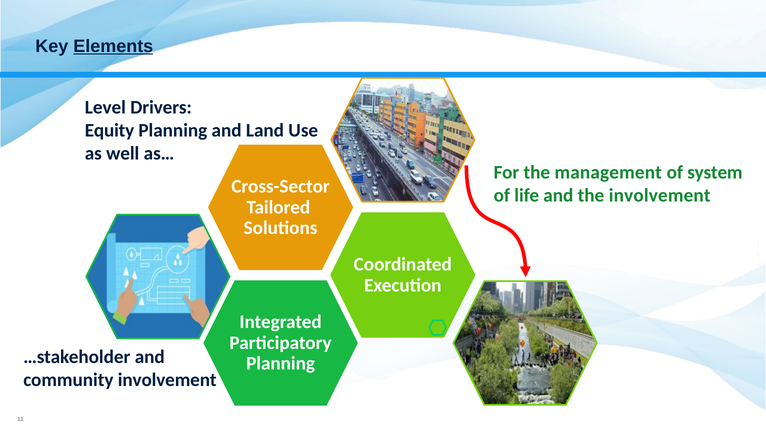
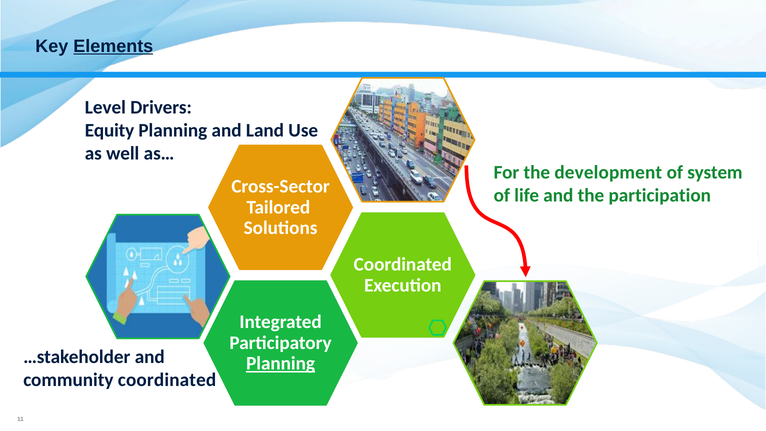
management: management -> development
the involvement: involvement -> participation
Planning at (281, 363) underline: none -> present
community involvement: involvement -> coordinated
